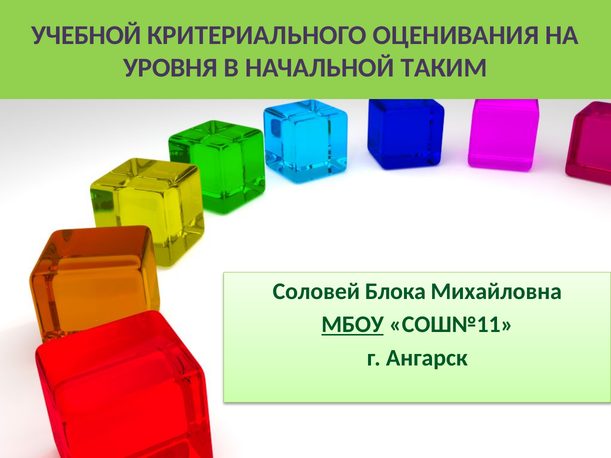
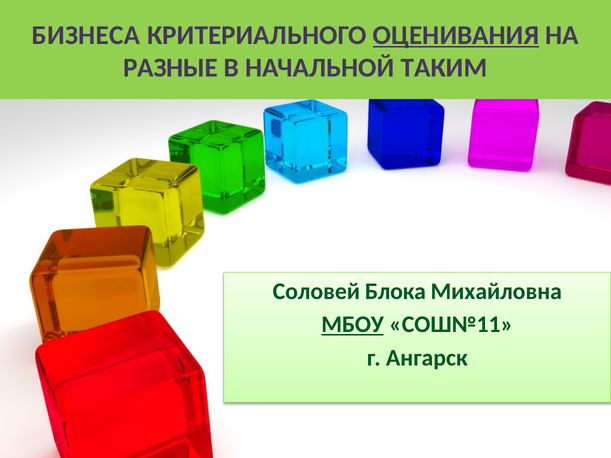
УЧЕБНОЙ: УЧЕБНОЙ -> БИЗНЕСА
ОЦЕНИВАНИЯ underline: none -> present
УРОВНЯ: УРОВНЯ -> РАЗНЫЕ
